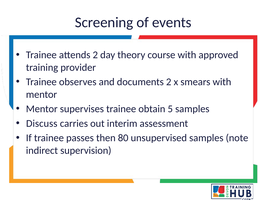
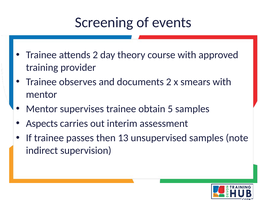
Discuss: Discuss -> Aspects
80: 80 -> 13
